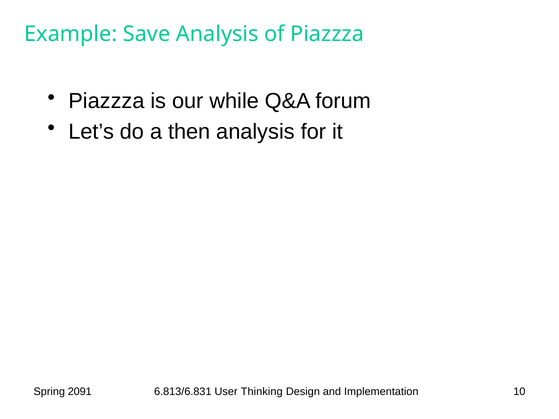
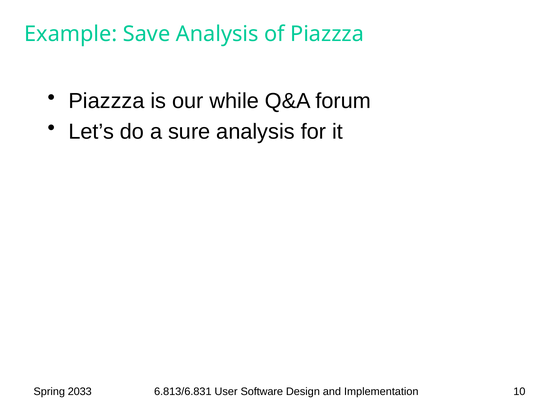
then: then -> sure
2091: 2091 -> 2033
Thinking: Thinking -> Software
